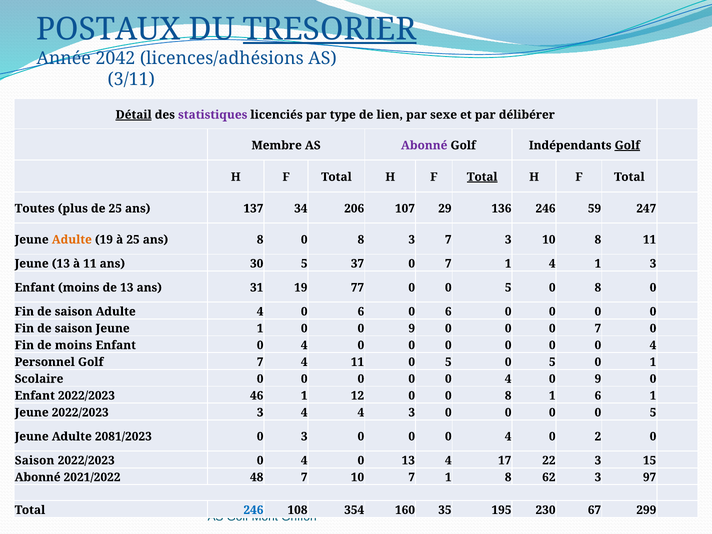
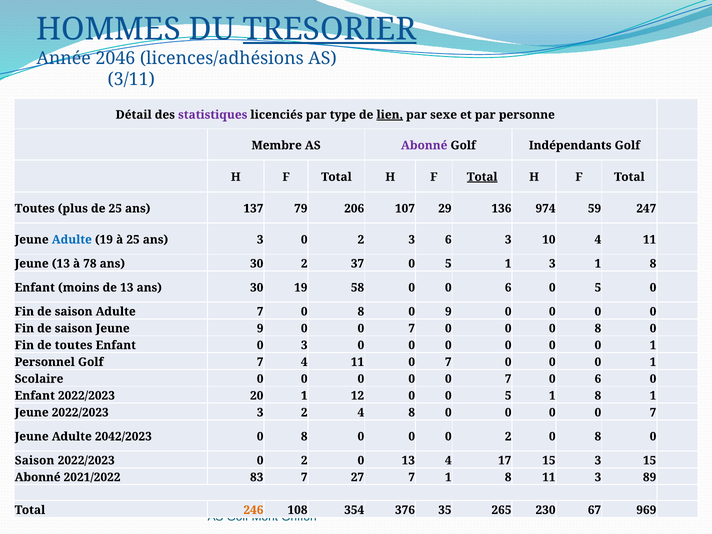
POSTAUX: POSTAUX -> HOMMES
2042: 2042 -> 2046
Détail underline: present -> none
lien underline: none -> present
délibérer: délibérer -> personne
Golf at (627, 145) underline: present -> none
34: 34 -> 79
136 246: 246 -> 974
Adulte at (72, 240) colour: orange -> blue
ans 8: 8 -> 3
8 at (361, 240): 8 -> 2
3 7: 7 -> 6
10 8: 8 -> 4
à 11: 11 -> 78
30 5: 5 -> 2
37 0 7: 7 -> 5
1 4: 4 -> 3
3 at (653, 264): 3 -> 8
13 ans 31: 31 -> 30
77: 77 -> 58
5 at (508, 288): 5 -> 6
8 at (598, 288): 8 -> 5
Adulte 4: 4 -> 7
6 at (361, 312): 6 -> 8
6 at (448, 312): 6 -> 9
Jeune 1: 1 -> 9
9 at (412, 328): 9 -> 7
0 0 7: 7 -> 8
de moins: moins -> toutes
Enfant 0 4: 4 -> 3
4 at (653, 345): 4 -> 1
11 0 5: 5 -> 7
5 at (552, 362): 5 -> 0
4 at (508, 379): 4 -> 7
9 at (598, 379): 9 -> 6
46: 46 -> 20
0 0 8: 8 -> 5
6 at (598, 396): 6 -> 8
3 4: 4 -> 2
4 3: 3 -> 8
5 at (653, 412): 5 -> 7
2081/2023: 2081/2023 -> 2042/2023
3 at (304, 436): 3 -> 8
4 at (508, 436): 4 -> 2
2 at (598, 436): 2 -> 8
2022/2023 0 4: 4 -> 2
17 22: 22 -> 15
48: 48 -> 83
7 10: 10 -> 27
8 62: 62 -> 11
97: 97 -> 89
246 at (253, 510) colour: blue -> orange
160: 160 -> 376
195: 195 -> 265
299: 299 -> 969
